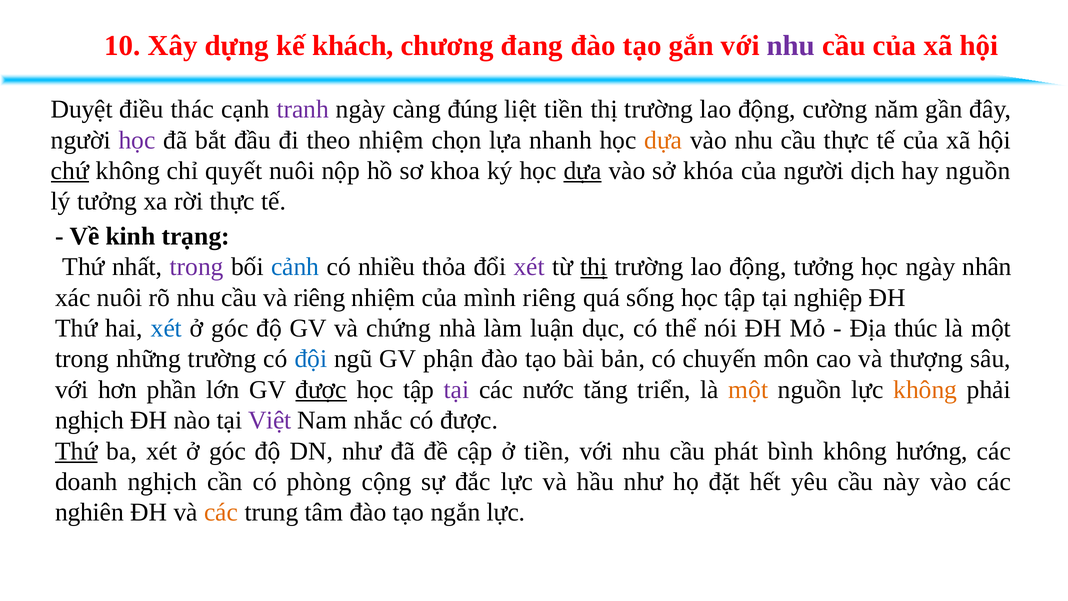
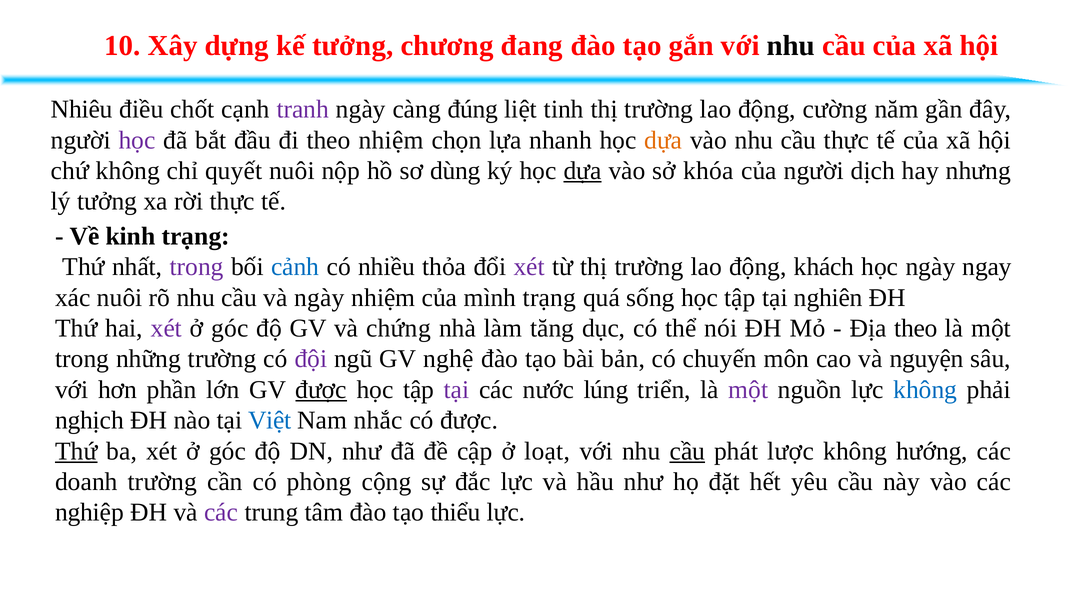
khách at (353, 46): khách -> tưởng
nhu at (791, 46) colour: purple -> black
Duyệt: Duyệt -> Nhiêu
thác: thác -> chốt
liệt tiền: tiền -> tinh
chứ underline: present -> none
khoa: khoa -> dùng
hay nguồn: nguồn -> nhưng
thị at (594, 267) underline: present -> none
động tưởng: tưởng -> khách
nhân: nhân -> ngay
và riêng: riêng -> ngày
mình riêng: riêng -> trạng
nghiệp: nghiệp -> nghiên
xét at (166, 328) colour: blue -> purple
làm luận: luận -> tăng
Địa thúc: thúc -> theo
đội colour: blue -> purple
phận: phận -> nghệ
thượng: thượng -> nguyện
tăng: tăng -> lúng
một at (748, 390) colour: orange -> purple
không at (925, 390) colour: orange -> blue
Việt colour: purple -> blue
ở tiền: tiền -> loạt
cầu at (687, 451) underline: none -> present
bình: bình -> lược
doanh nghịch: nghịch -> trường
nghiên: nghiên -> nghiệp
các at (221, 512) colour: orange -> purple
ngắn: ngắn -> thiểu
